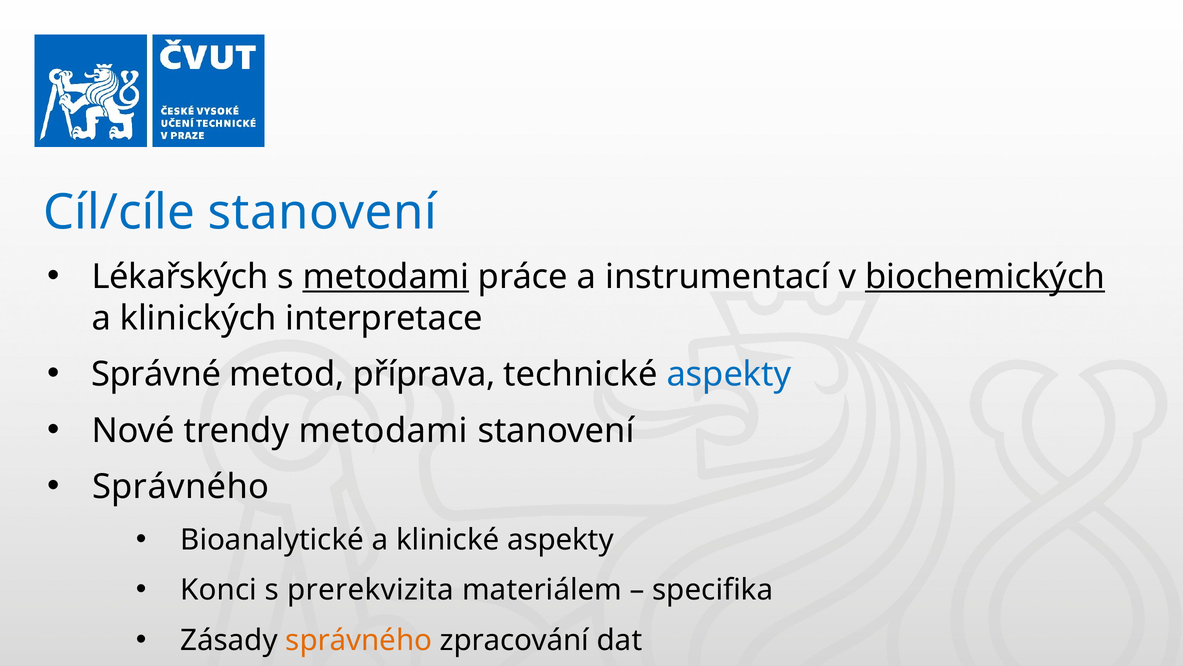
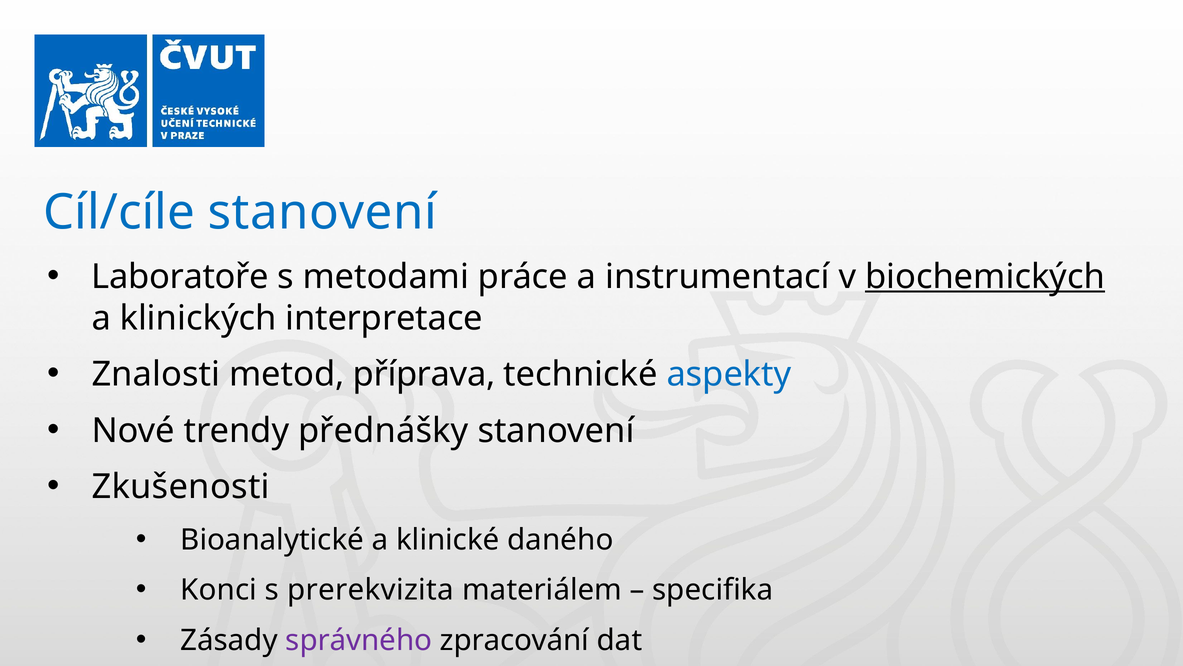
Lékařských: Lékařských -> Laboratoře
metodami at (386, 276) underline: present -> none
Správné: Správné -> Znalosti
trendy metodami: metodami -> přednášky
Správného at (181, 487): Správného -> Zkušenosti
klinické aspekty: aspekty -> daného
správného at (359, 640) colour: orange -> purple
